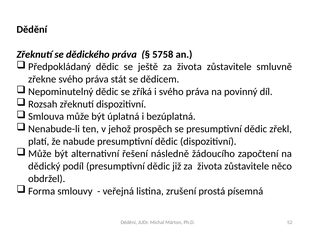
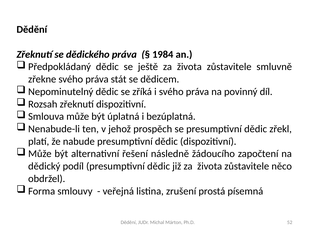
5758: 5758 -> 1984
